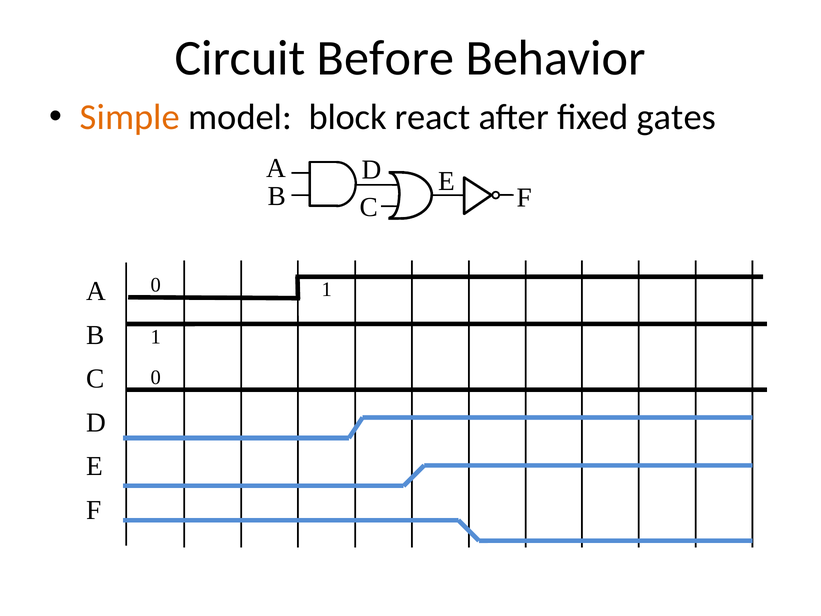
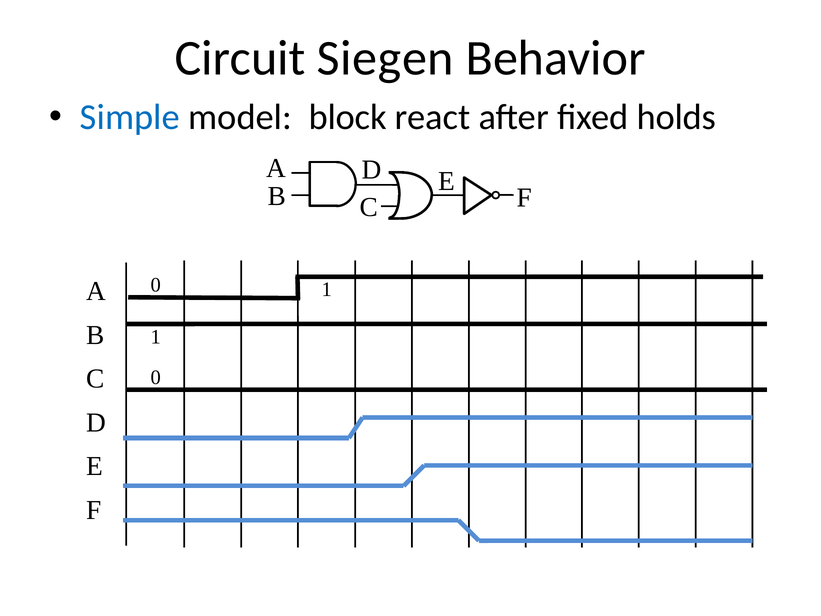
Before: Before -> Siegen
Simple colour: orange -> blue
gates: gates -> holds
